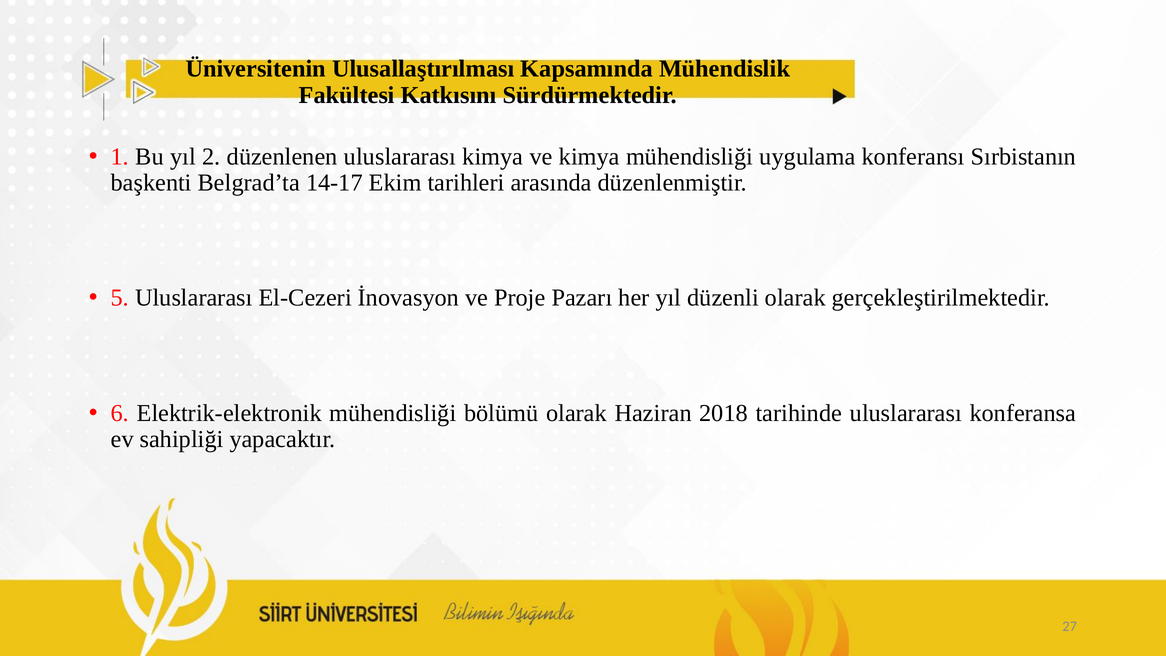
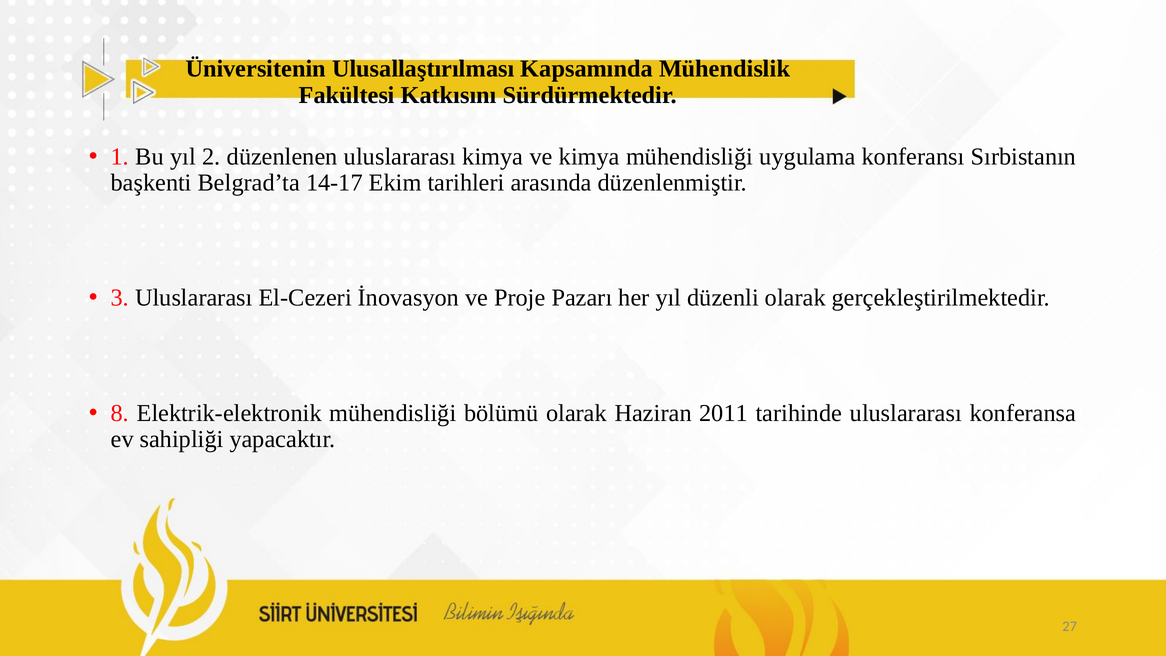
5: 5 -> 3
6: 6 -> 8
2018: 2018 -> 2011
